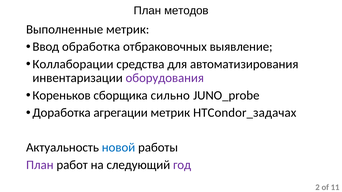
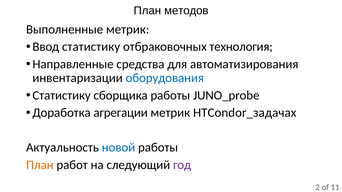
Ввод обработка: обработка -> статистику
выявление: выявление -> технология
Коллаборации: Коллаборации -> Направленные
оборудования colour: purple -> blue
Кореньков at (62, 96): Кореньков -> Статистику
сборщика сильно: сильно -> работы
План at (40, 165) colour: purple -> orange
